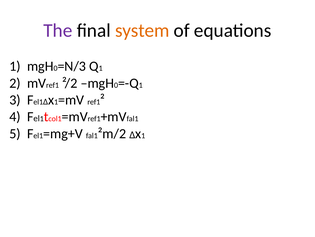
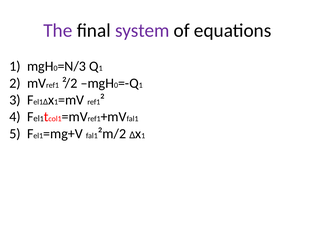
system colour: orange -> purple
